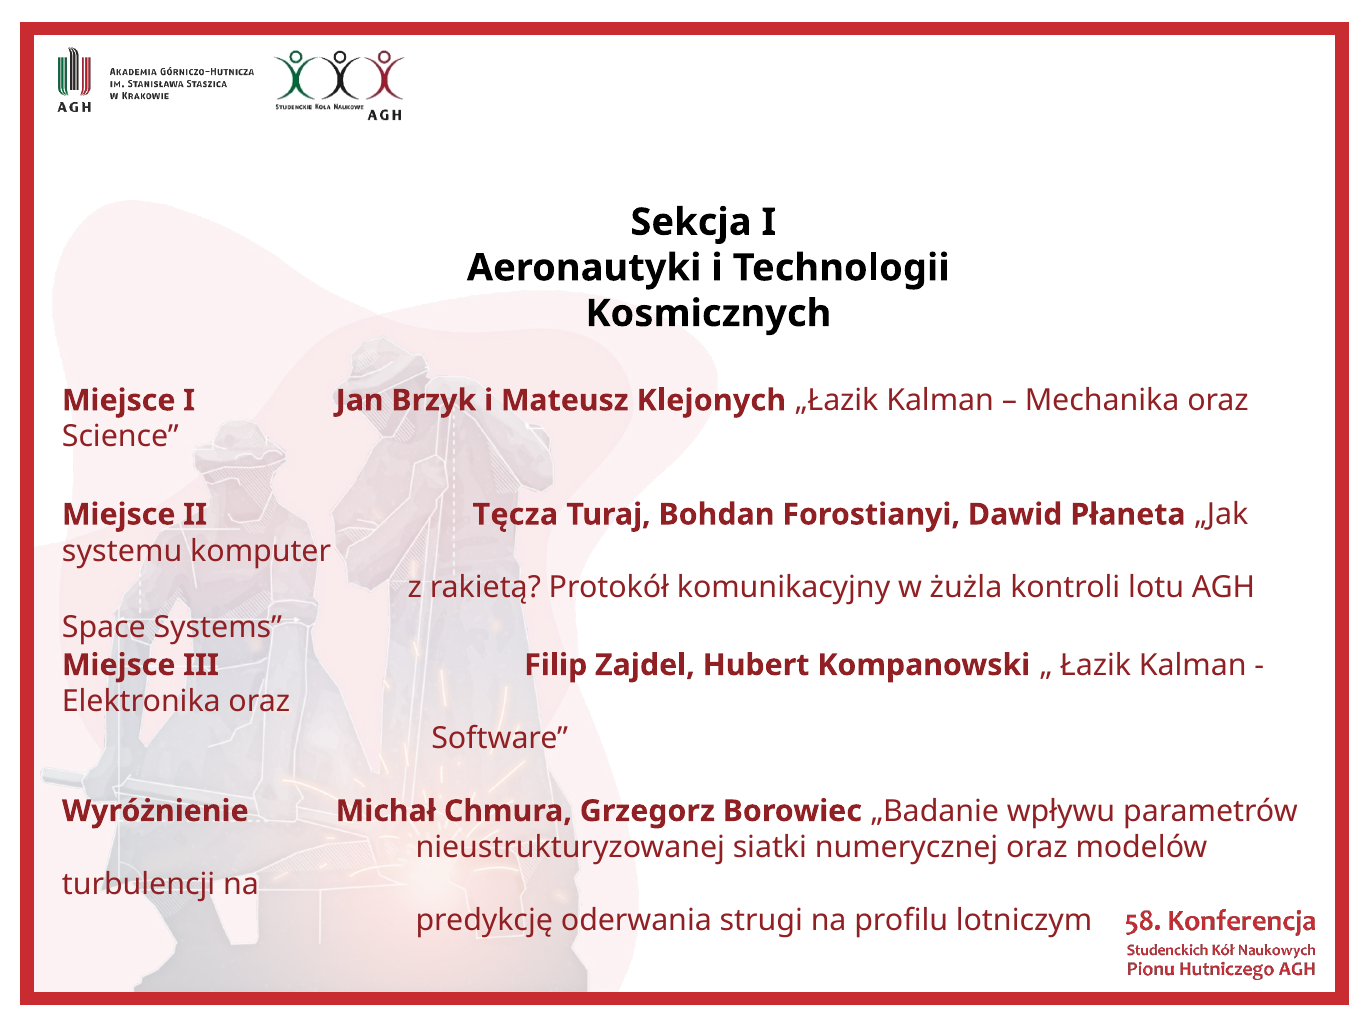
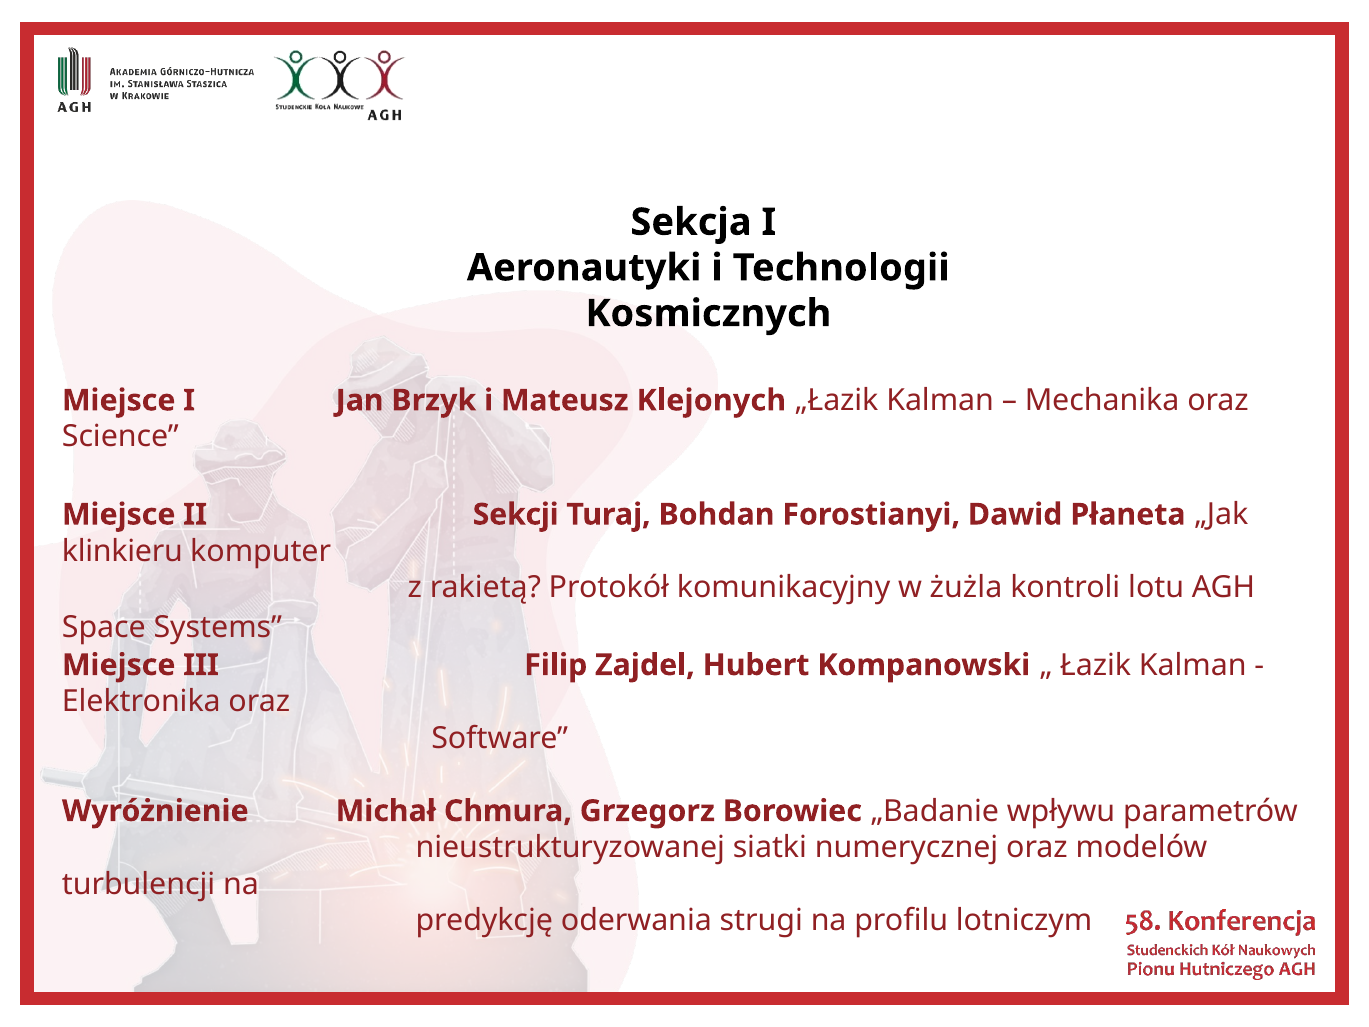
Tęcza: Tęcza -> Sekcji
systemu: systemu -> klinkieru
